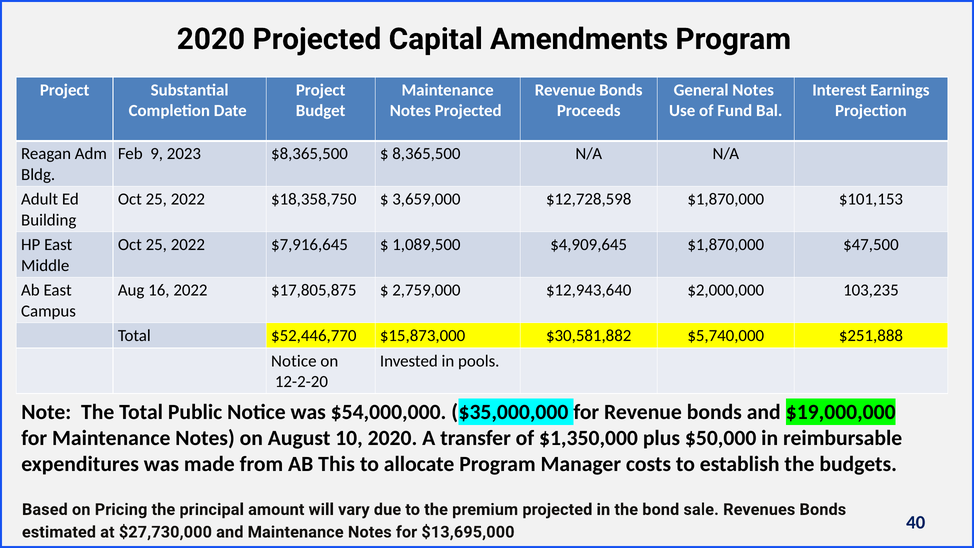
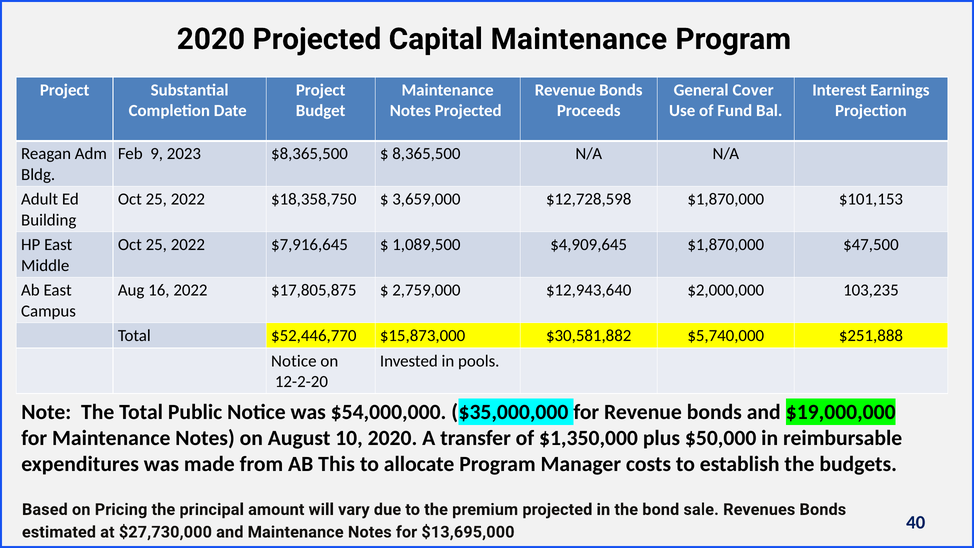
Capital Amendments: Amendments -> Maintenance
General Notes: Notes -> Cover
